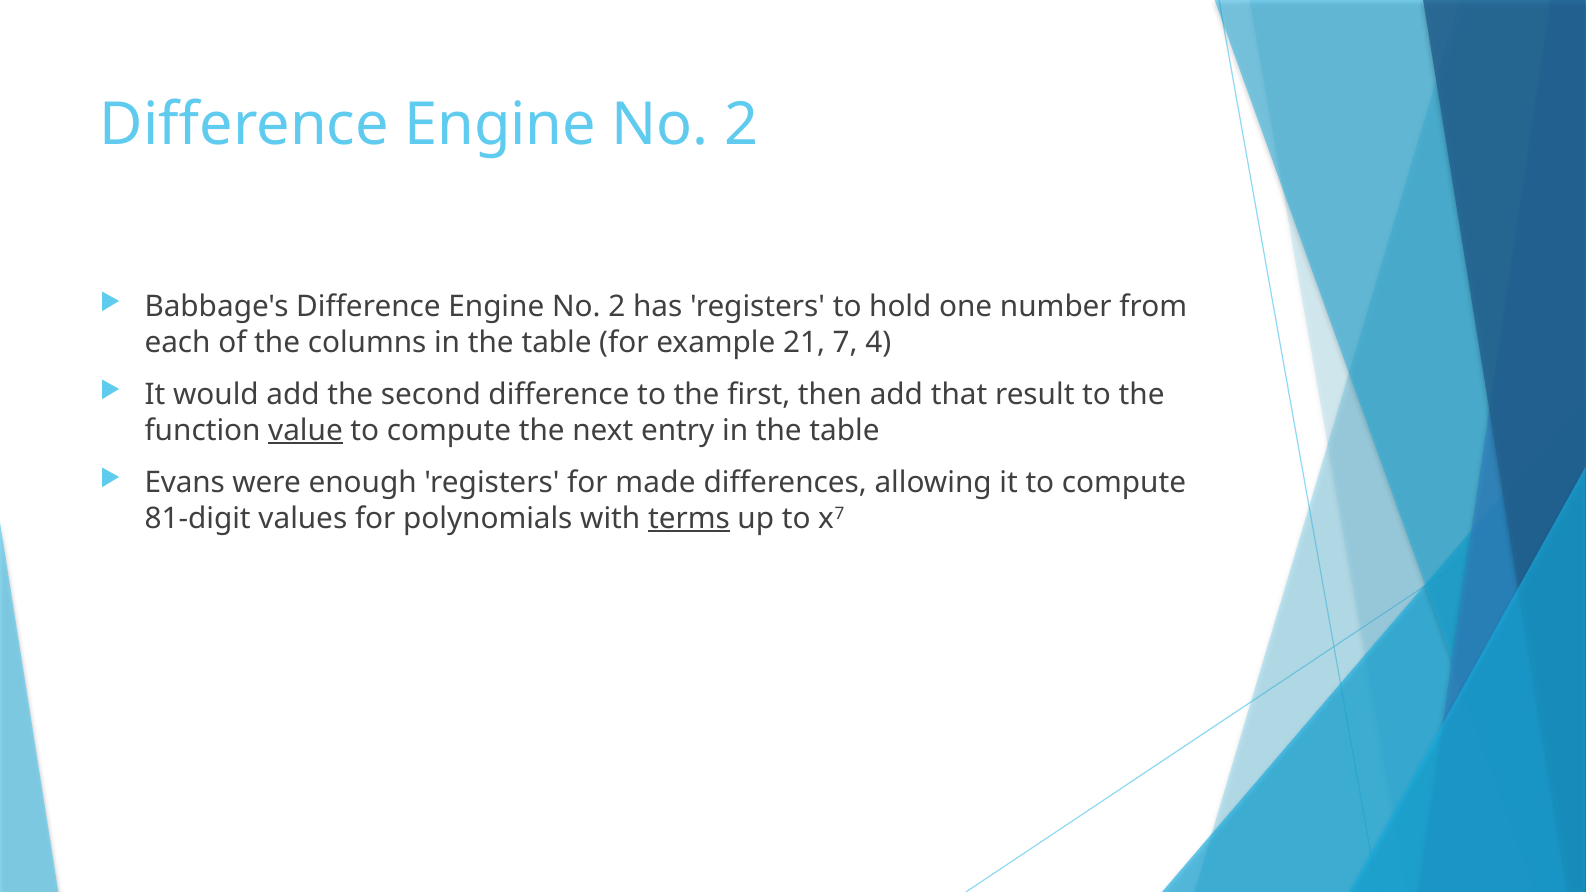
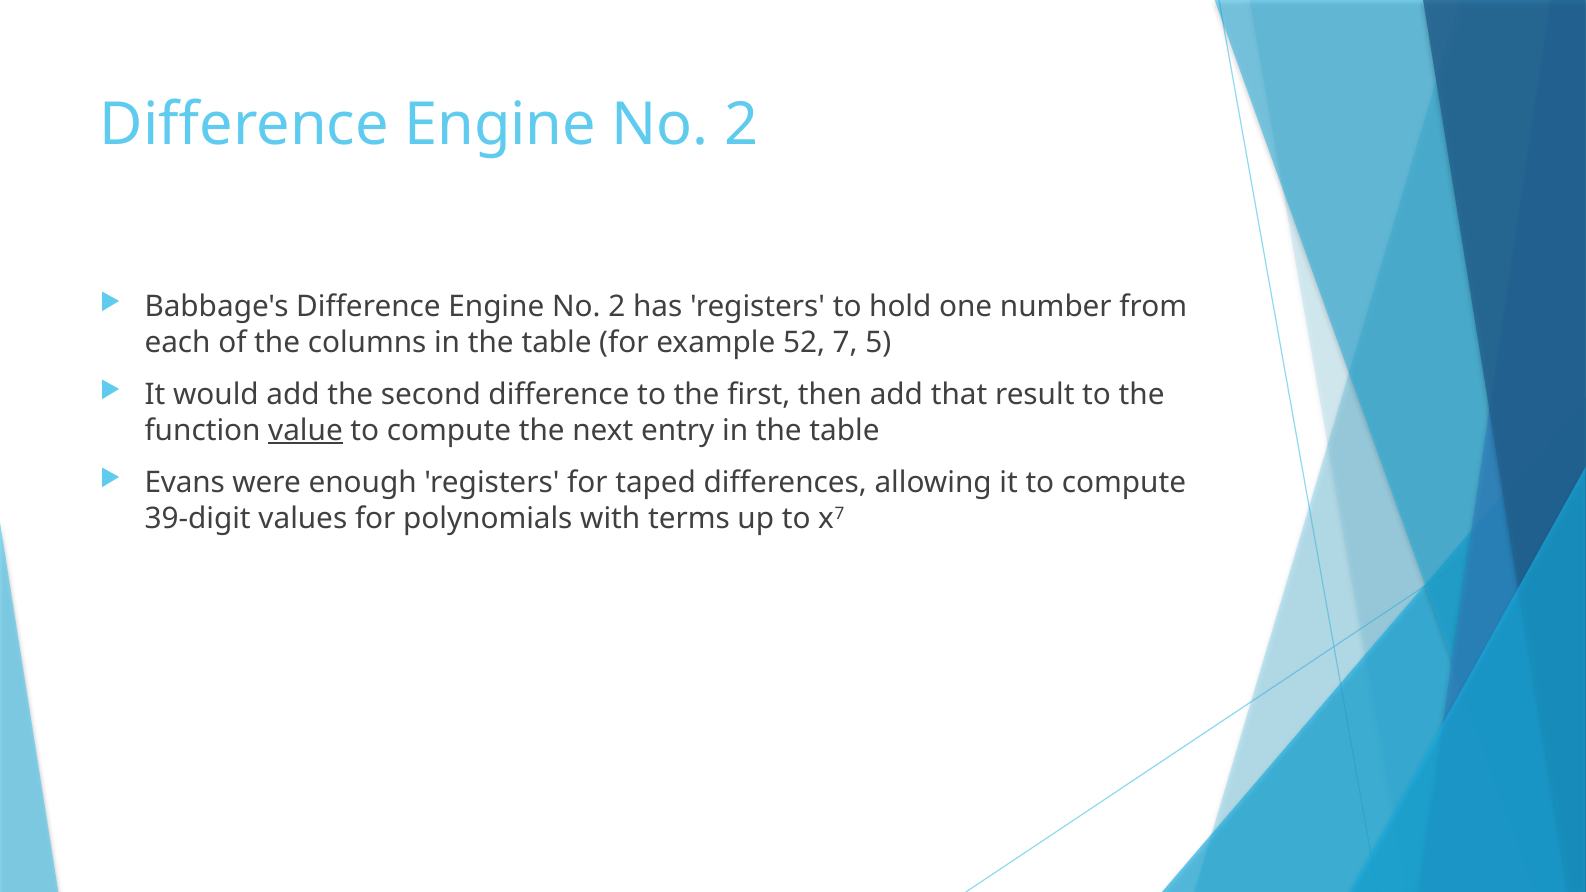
21: 21 -> 52
4: 4 -> 5
made: made -> taped
81-digit: 81-digit -> 39-digit
terms underline: present -> none
